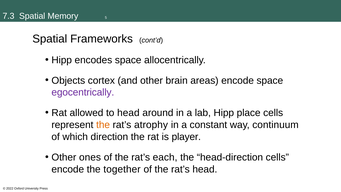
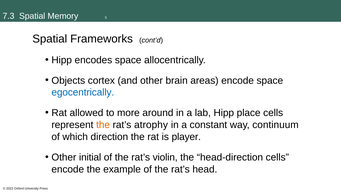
egocentrically colour: purple -> blue
to head: head -> more
ones: ones -> initial
each: each -> violin
together: together -> example
